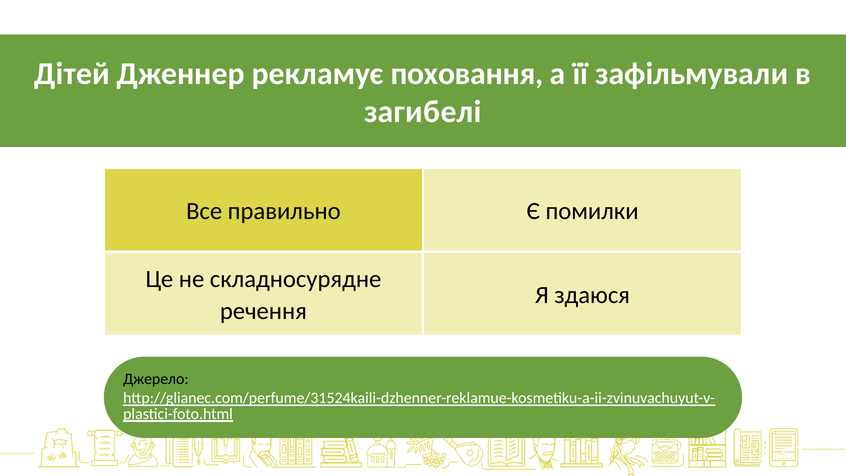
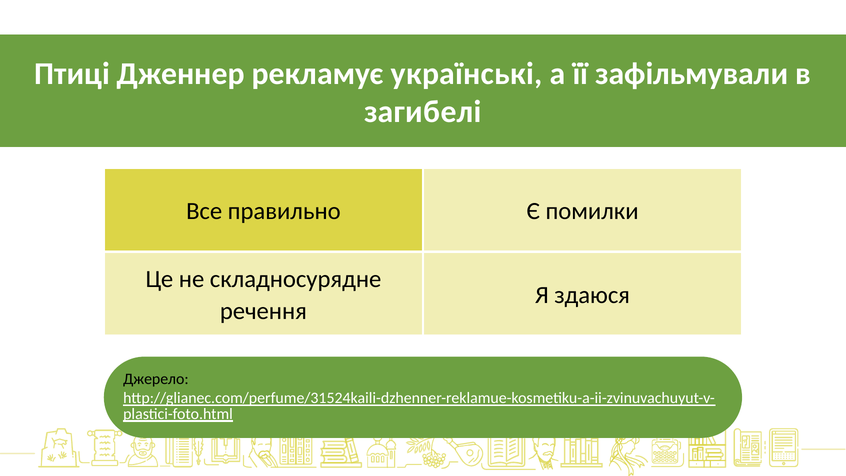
Дітей: Дітей -> Птиці
поховання: поховання -> українські
